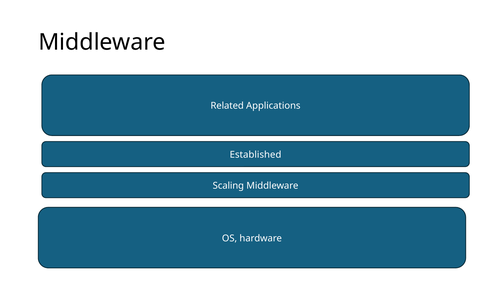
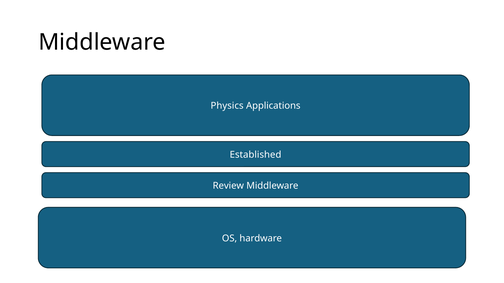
Related: Related -> Physics
Scaling: Scaling -> Review
